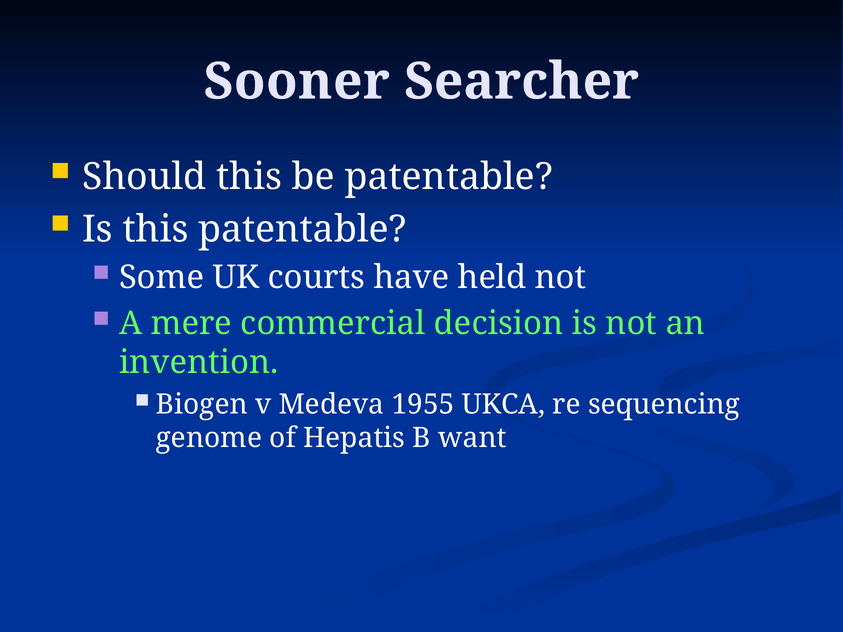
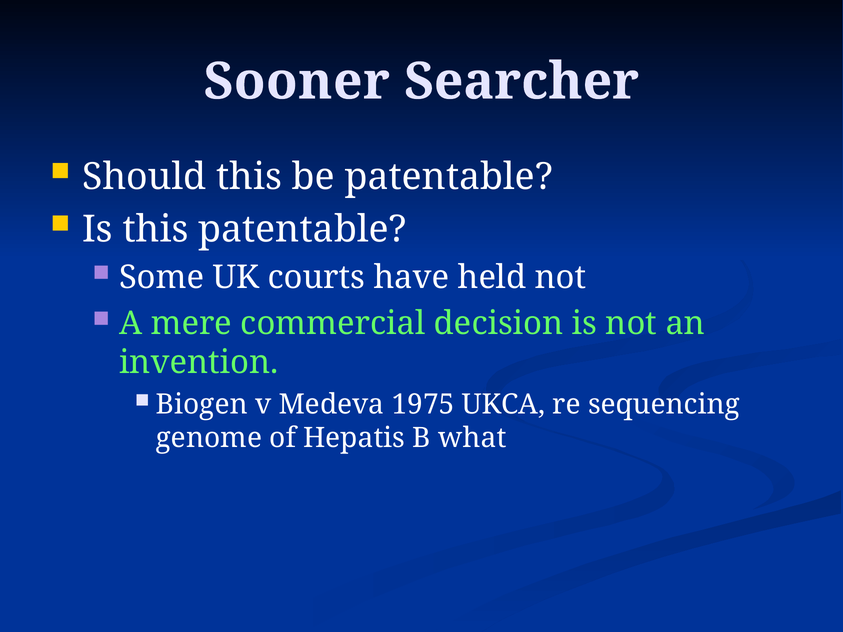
1955: 1955 -> 1975
want: want -> what
